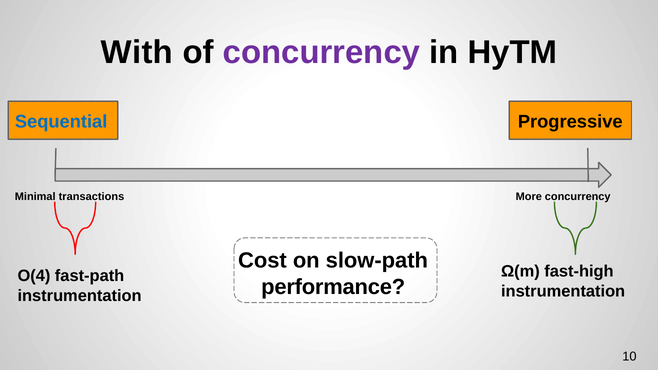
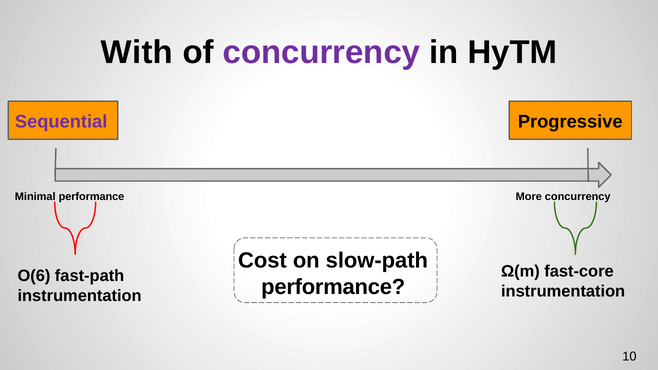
Sequential colour: blue -> purple
Minimal transactions: transactions -> performance
fast-high: fast-high -> fast-core
O(4: O(4 -> O(6
